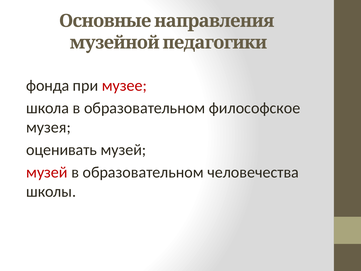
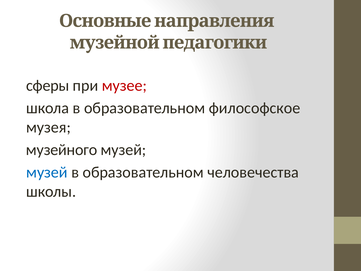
фонда: фонда -> сферы
оценивать: оценивать -> музейного
музей at (47, 172) colour: red -> blue
